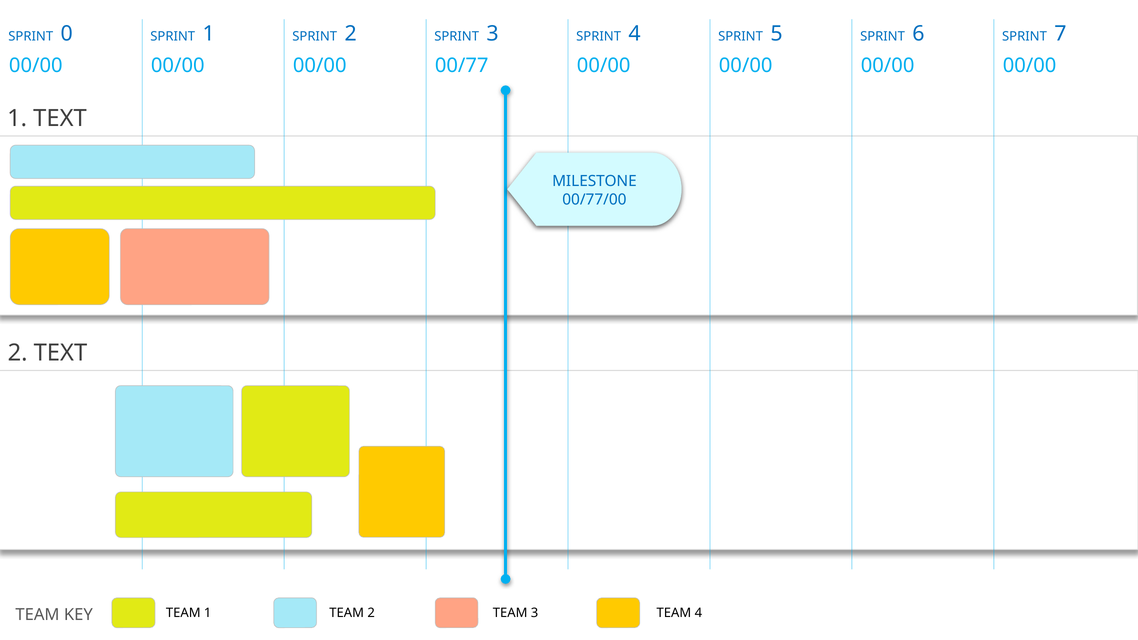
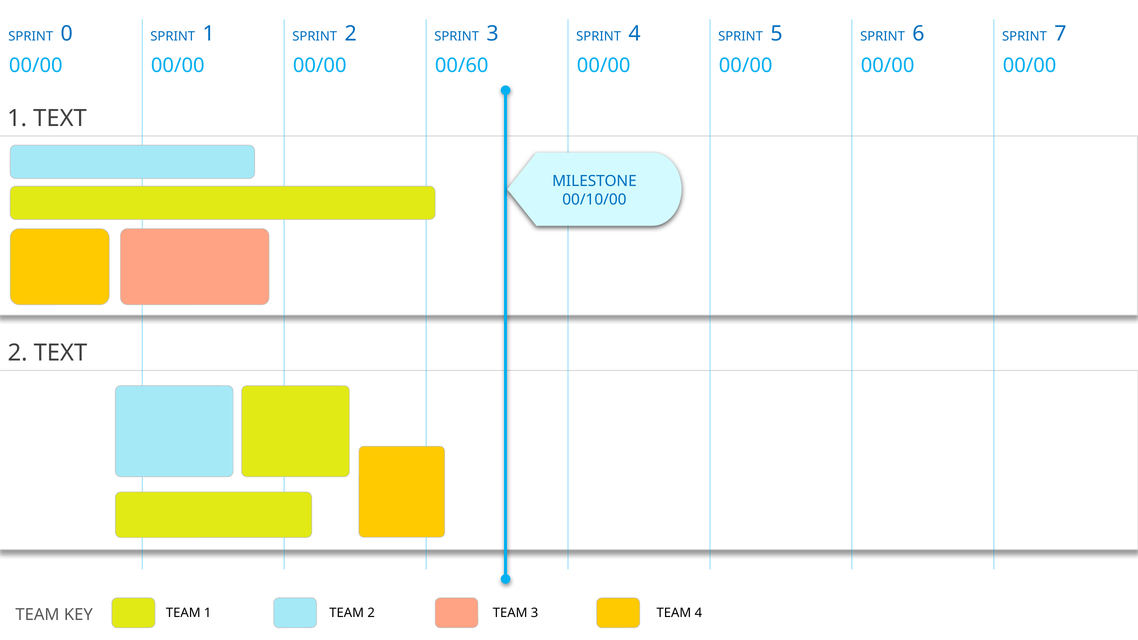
00/77: 00/77 -> 00/60
00/77/00: 00/77/00 -> 00/10/00
